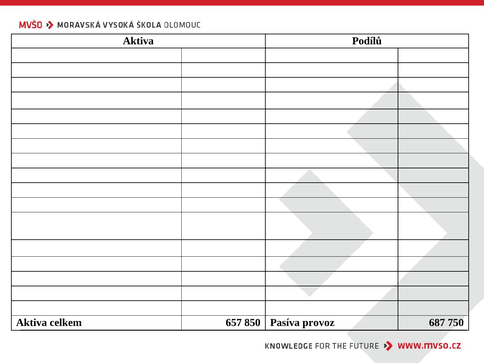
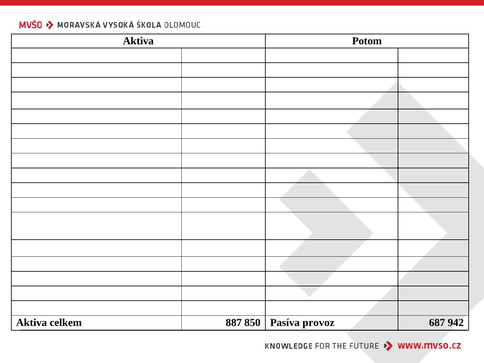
Podílů: Podílů -> Potom
657: 657 -> 887
750: 750 -> 942
